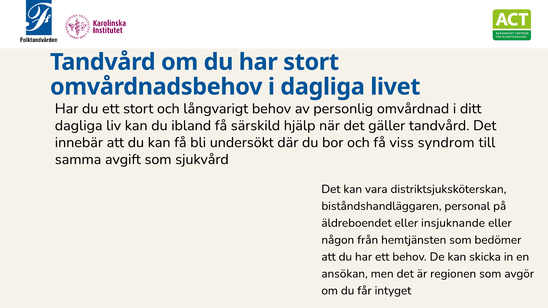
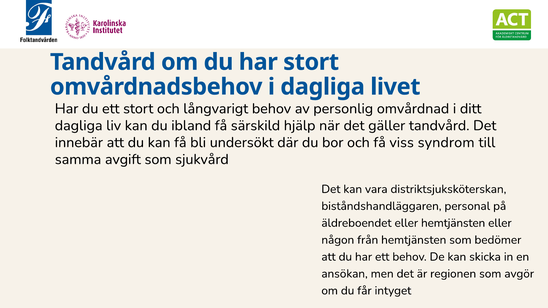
eller insjuknande: insjuknande -> hemtjänsten
